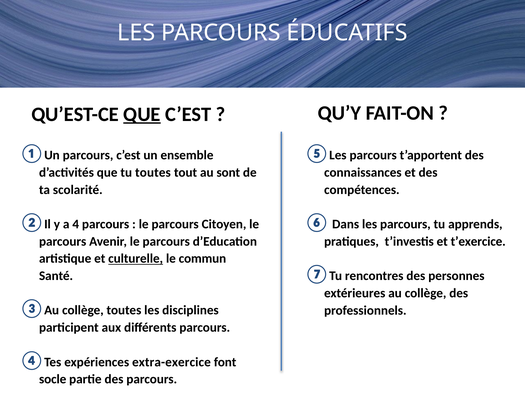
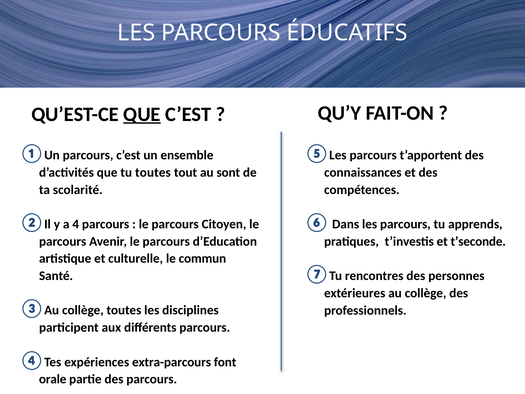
t’exercice: t’exercice -> t’seconde
culturelle underline: present -> none
extra-exercice: extra-exercice -> extra-parcours
socle: socle -> orale
